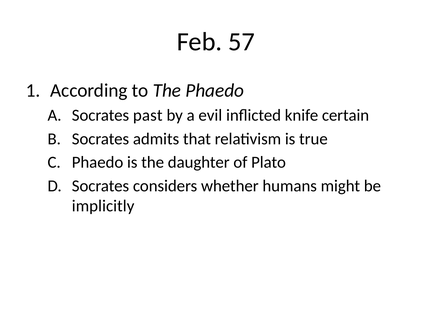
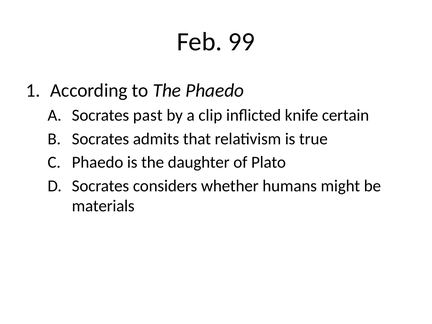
57: 57 -> 99
evil: evil -> clip
implicitly: implicitly -> materials
